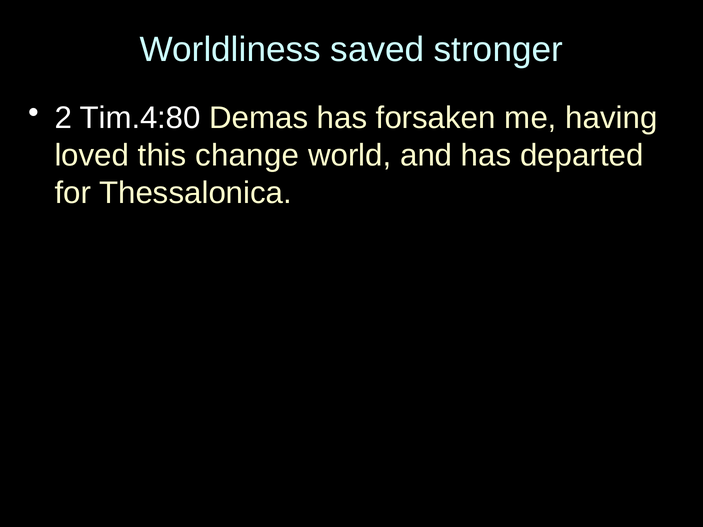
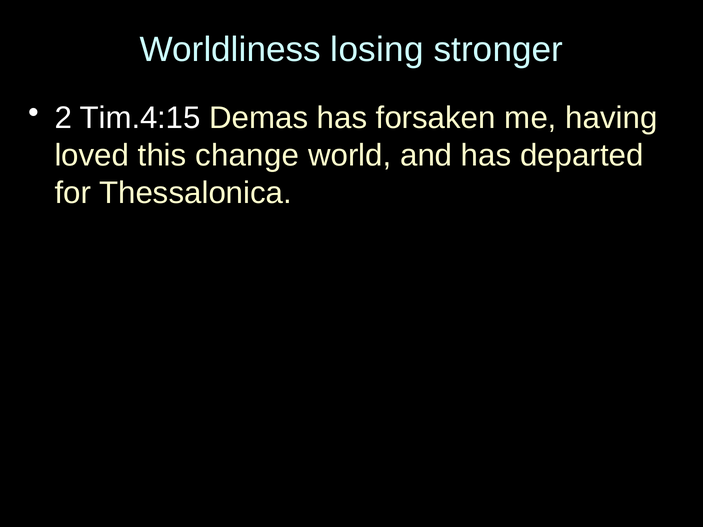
saved: saved -> losing
Tim.4:80: Tim.4:80 -> Tim.4:15
